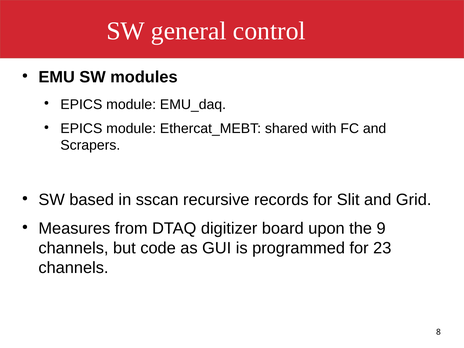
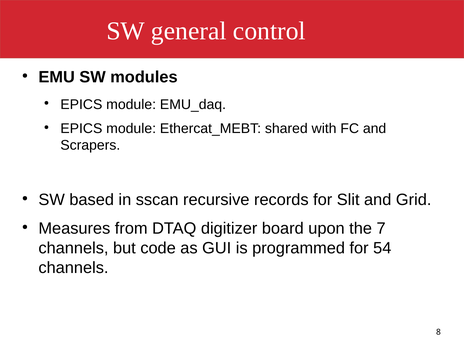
9: 9 -> 7
23: 23 -> 54
